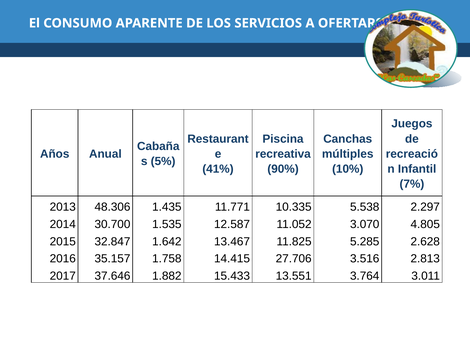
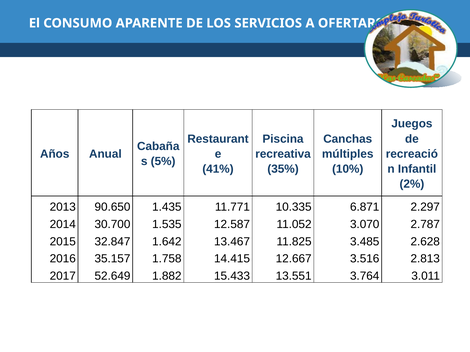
90%: 90% -> 35%
7%: 7% -> 2%
48.306: 48.306 -> 90.650
5.538: 5.538 -> 6.871
4.805: 4.805 -> 2.787
5.285: 5.285 -> 3.485
27.706: 27.706 -> 12.667
37.646: 37.646 -> 52.649
